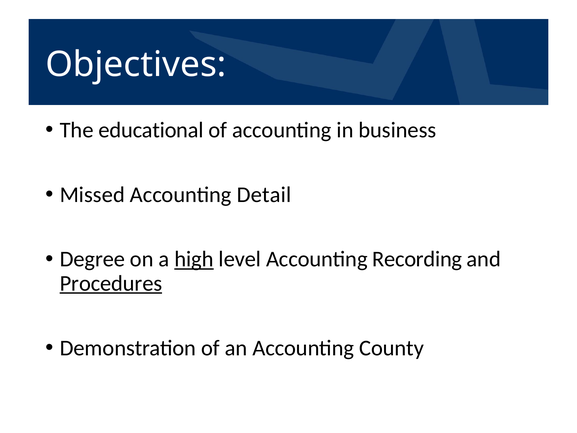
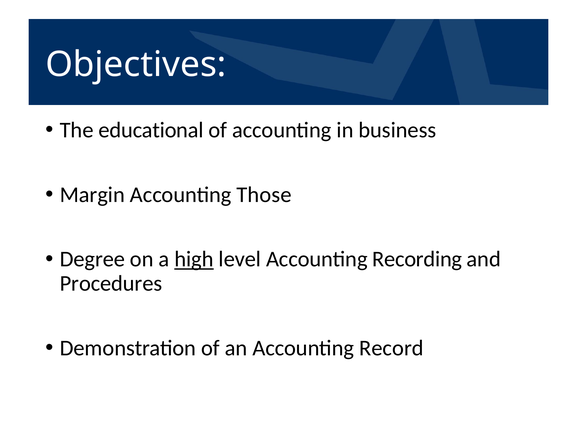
Missed: Missed -> Margin
Detail: Detail -> Those
Procedures underline: present -> none
County: County -> Record
